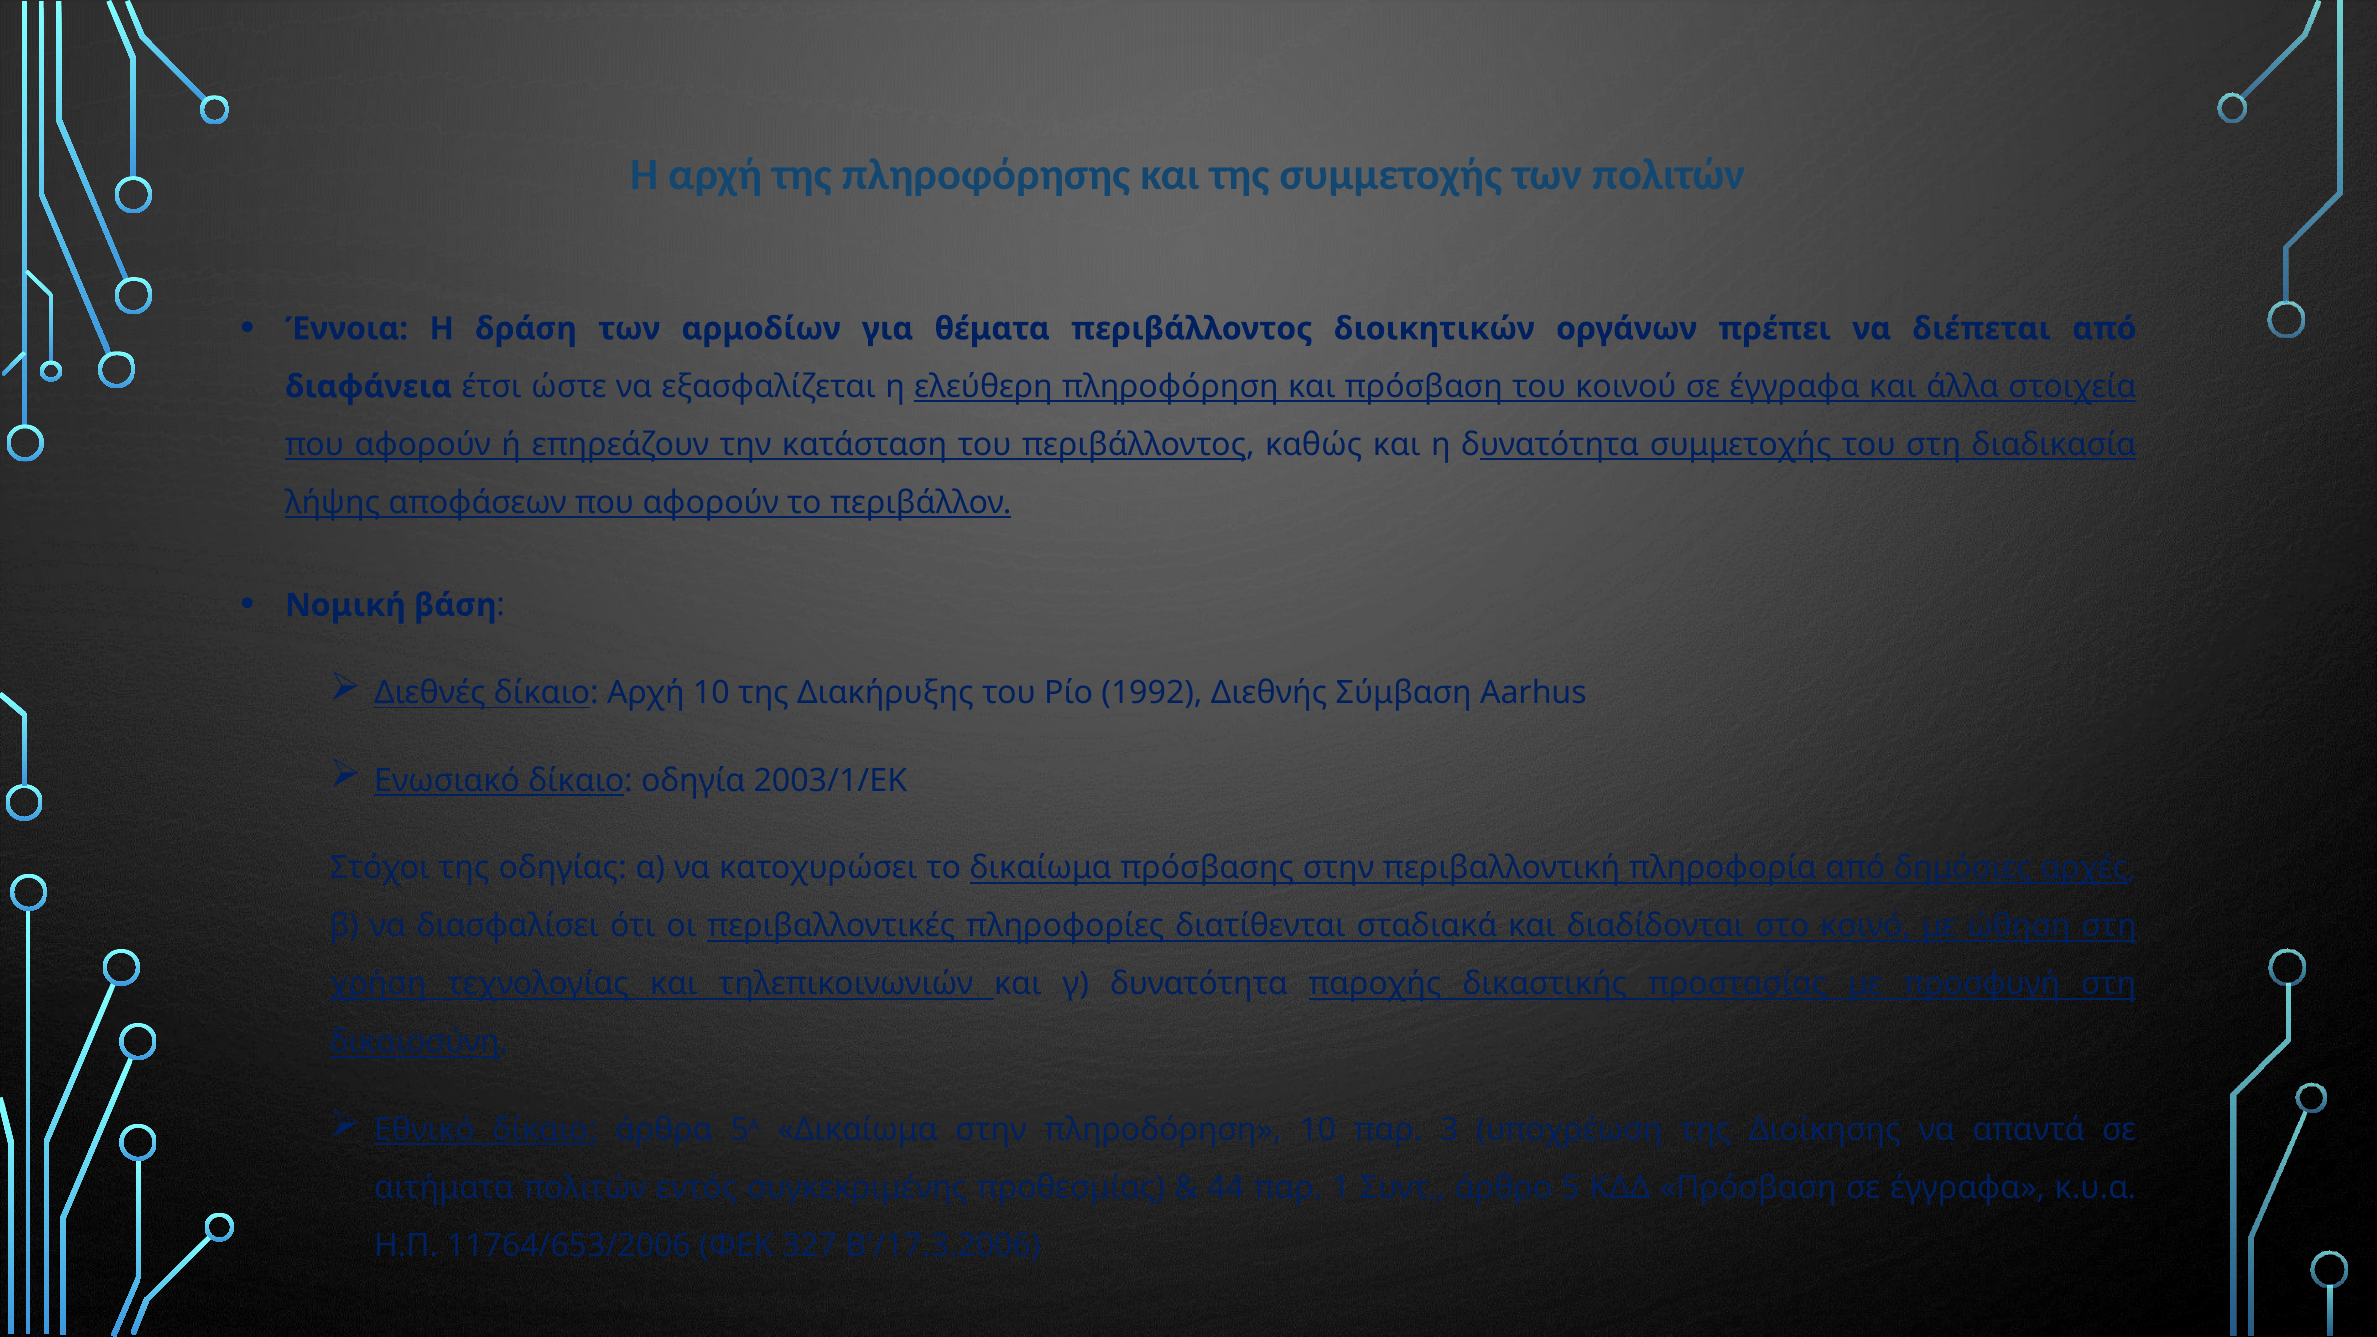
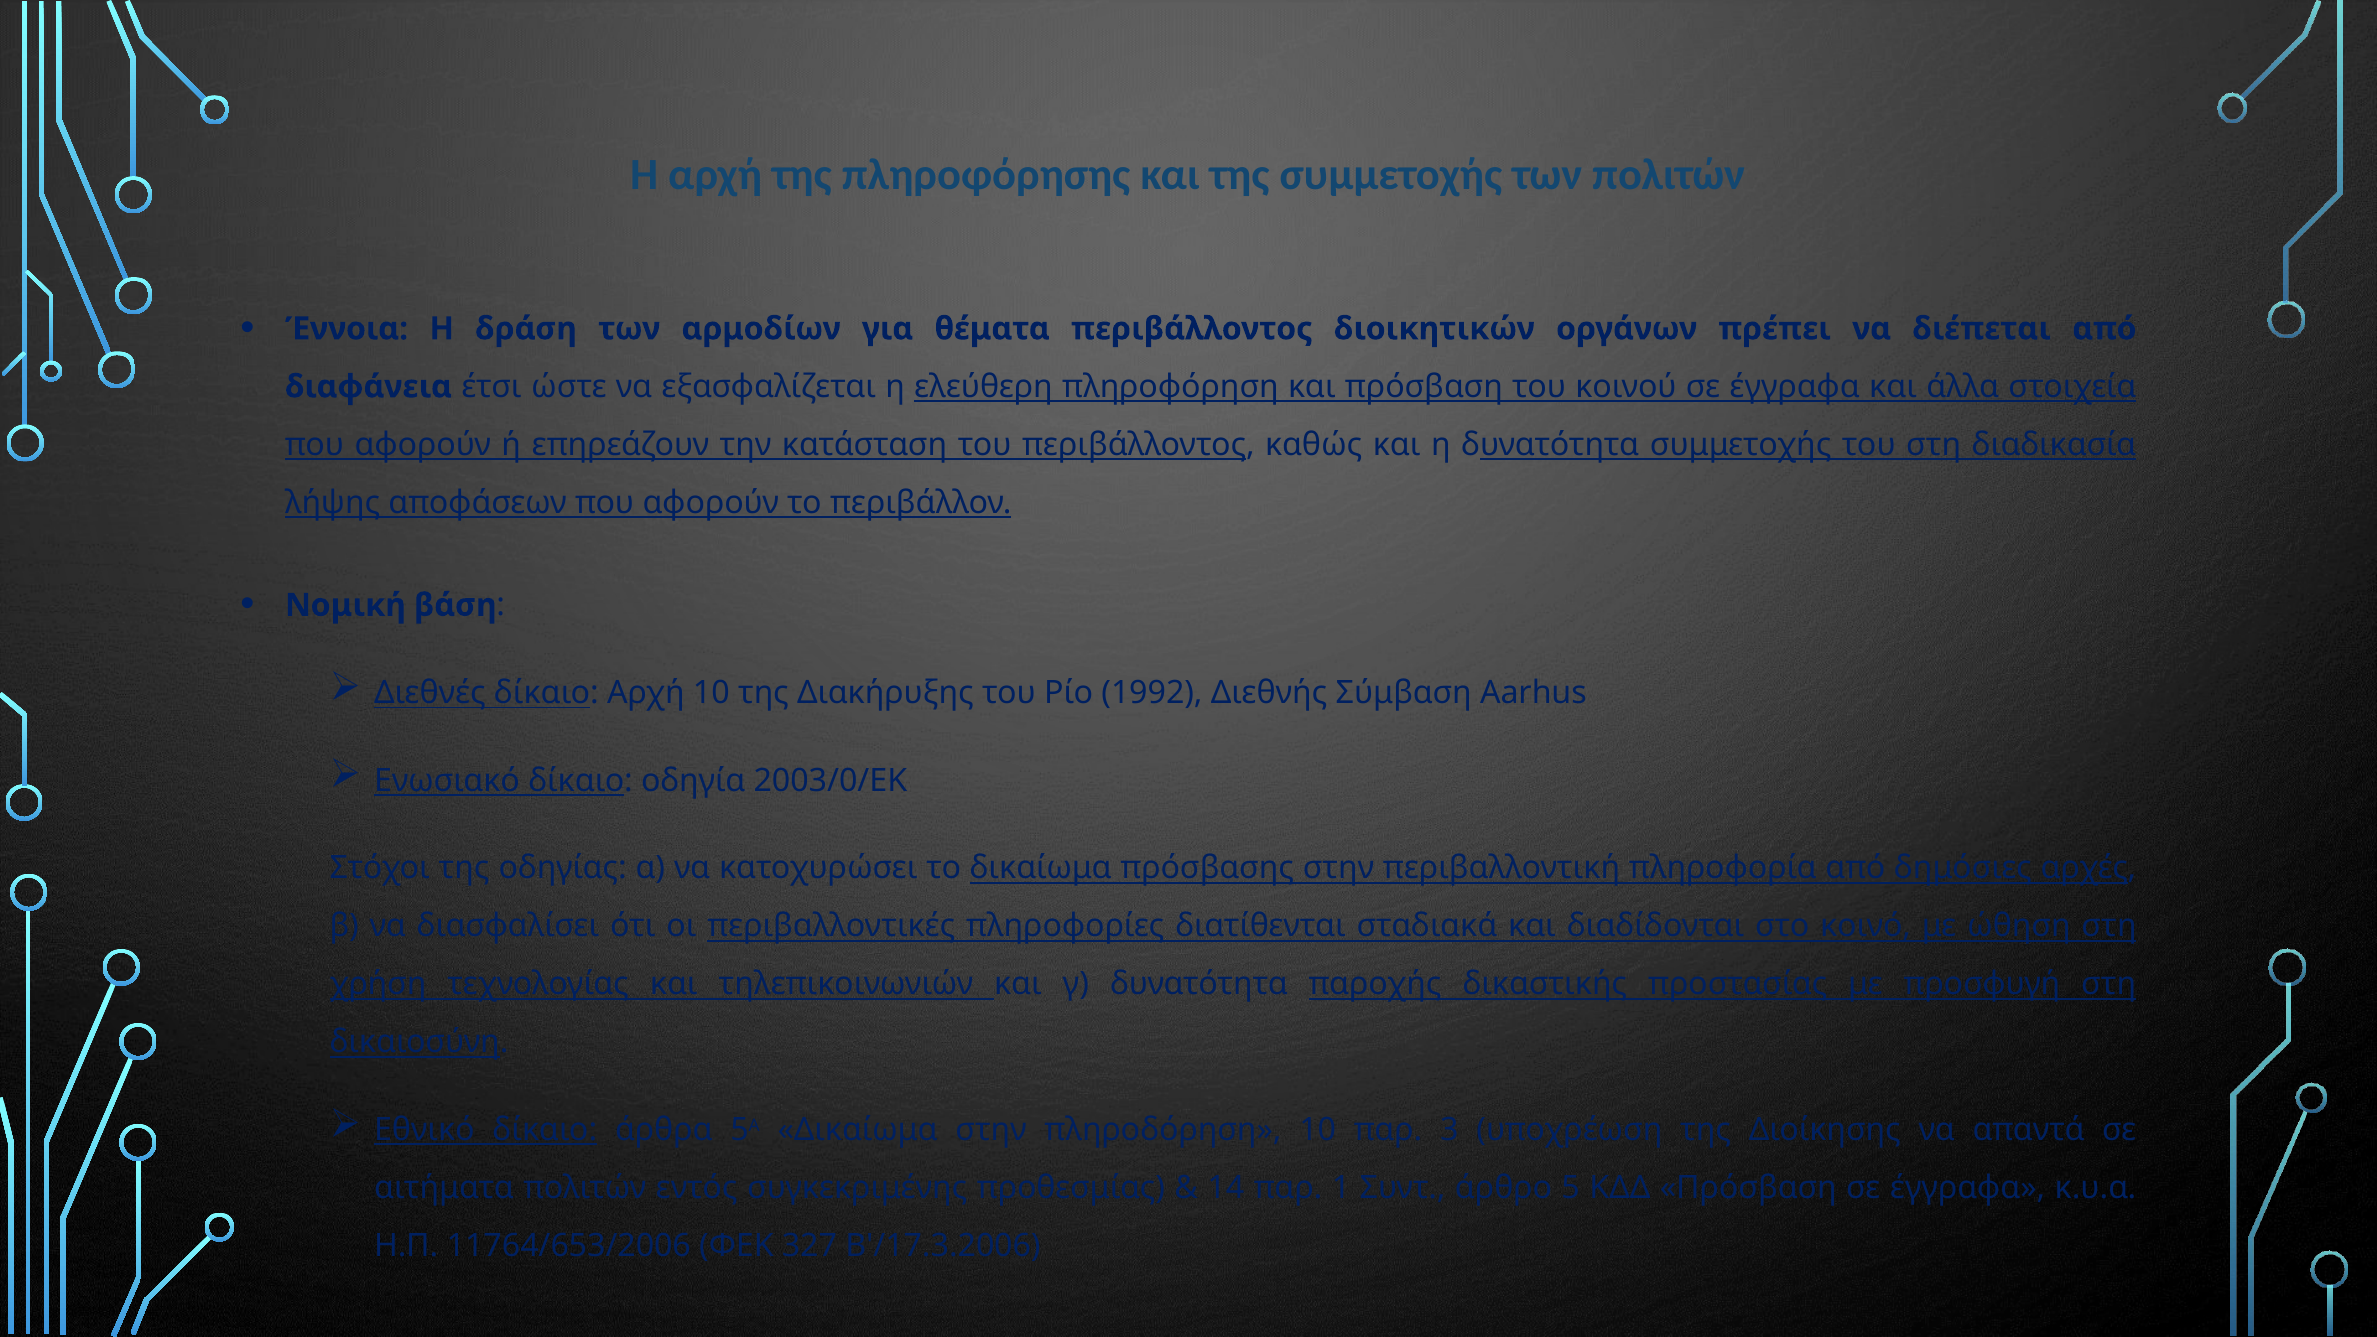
2003/1/ΕΚ: 2003/1/ΕΚ -> 2003/0/ΕΚ
44: 44 -> 14
